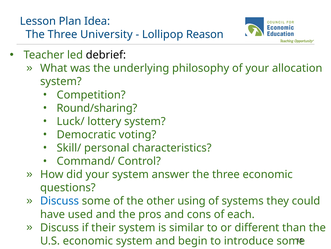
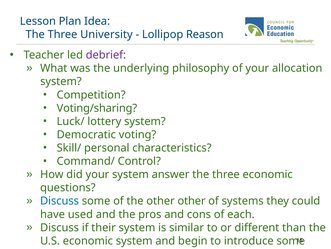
debrief colour: black -> purple
Round/sharing: Round/sharing -> Voting/sharing
other using: using -> other
